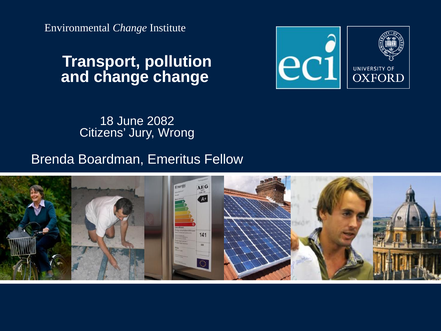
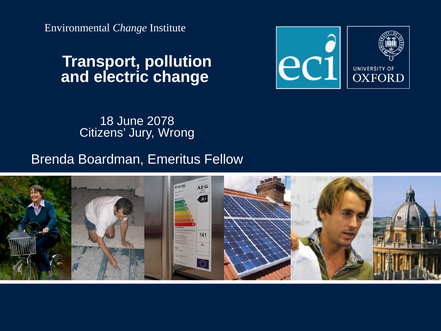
and change: change -> electric
2082: 2082 -> 2078
